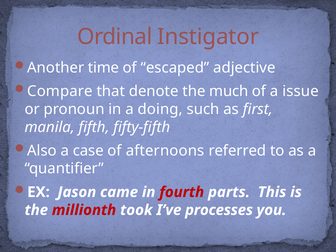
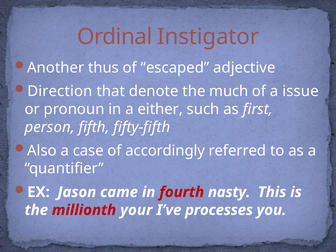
time: time -> thus
Compare: Compare -> Direction
doing: doing -> either
manila: manila -> person
afternoons: afternoons -> accordingly
parts: parts -> nasty
took: took -> your
